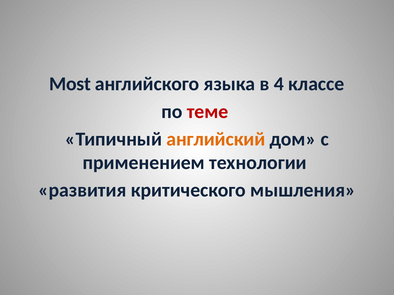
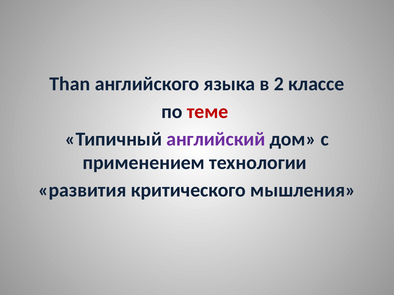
Most: Most -> Than
4: 4 -> 2
английский colour: orange -> purple
